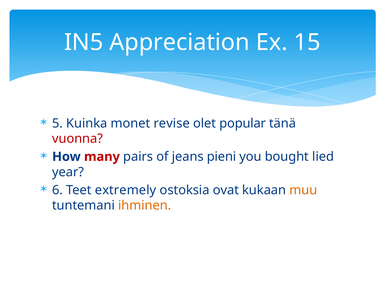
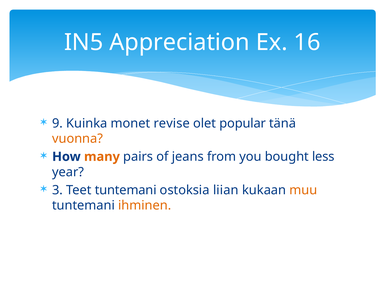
15: 15 -> 16
5: 5 -> 9
vuonna colour: red -> orange
many colour: red -> orange
pieni: pieni -> from
lied: lied -> less
6: 6 -> 3
Teet extremely: extremely -> tuntemani
ovat: ovat -> liian
